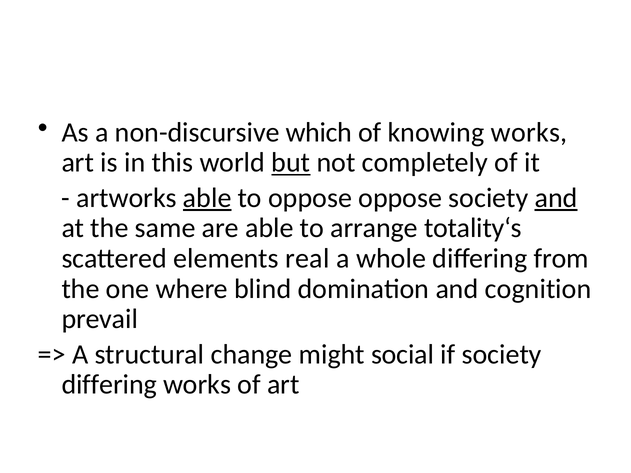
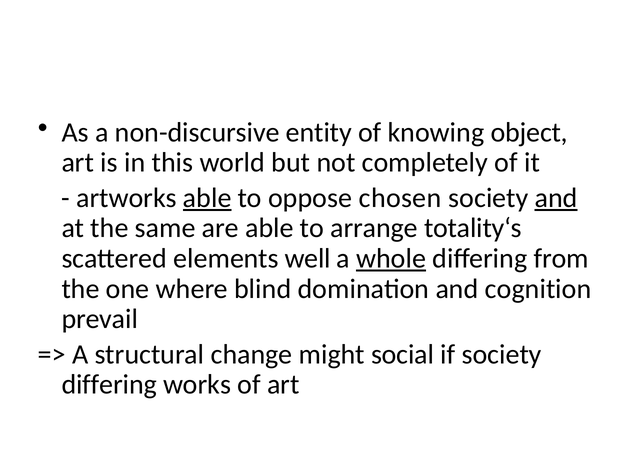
which: which -> entity
knowing works: works -> object
but underline: present -> none
oppose oppose: oppose -> chosen
real: real -> well
whole underline: none -> present
